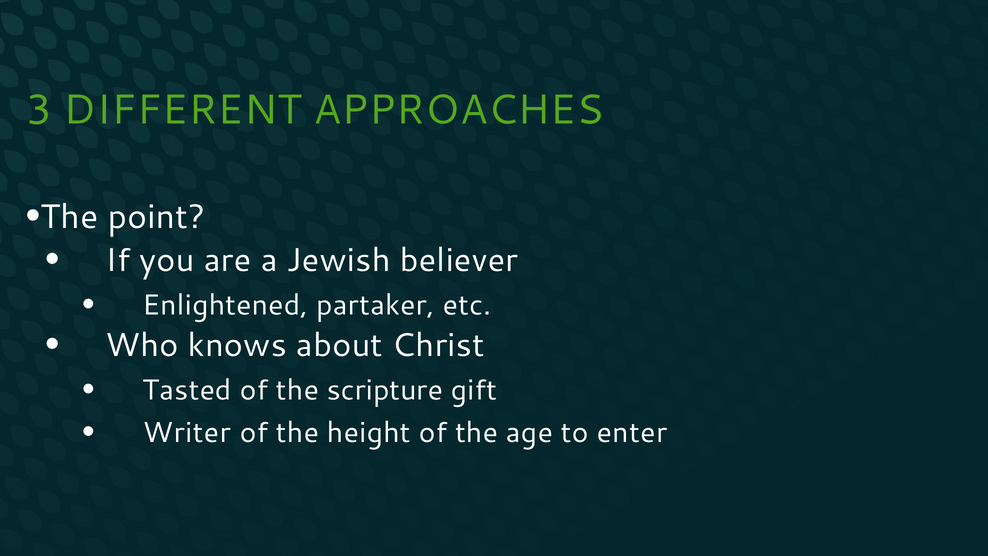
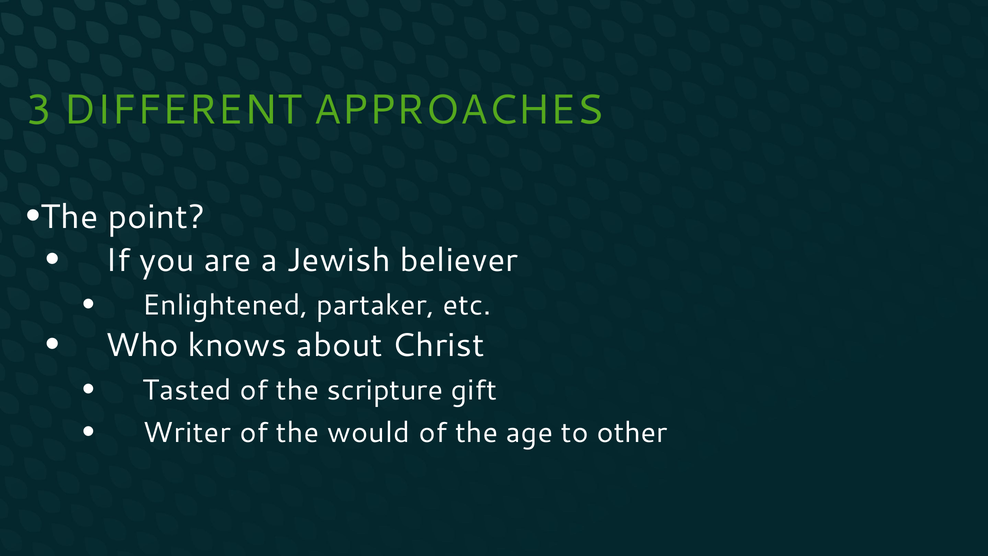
height: height -> would
enter: enter -> other
